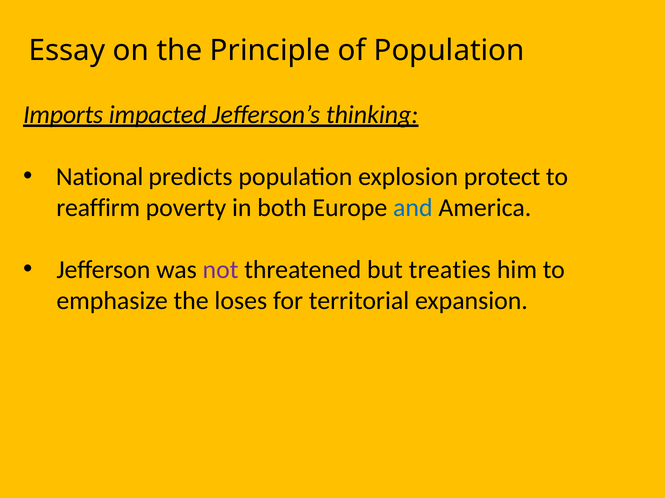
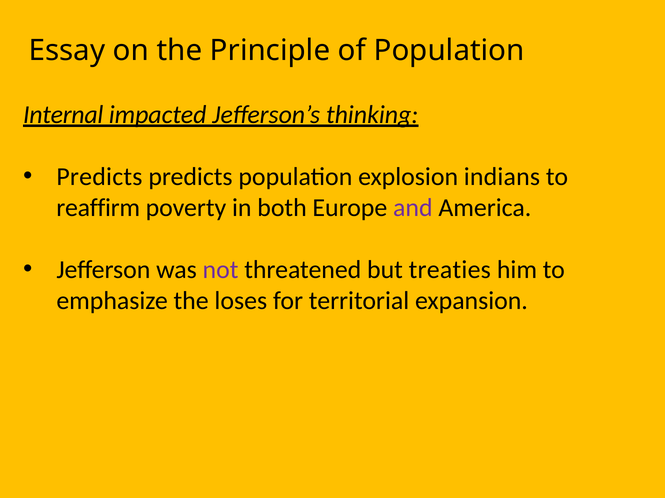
Imports: Imports -> Internal
National at (100, 177): National -> Predicts
protect: protect -> indians
and colour: blue -> purple
